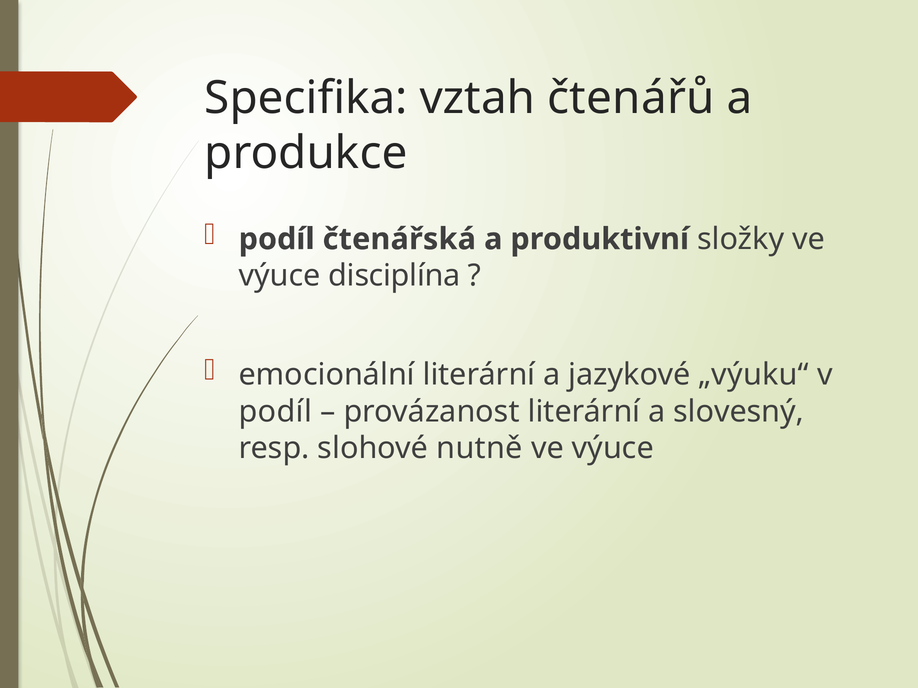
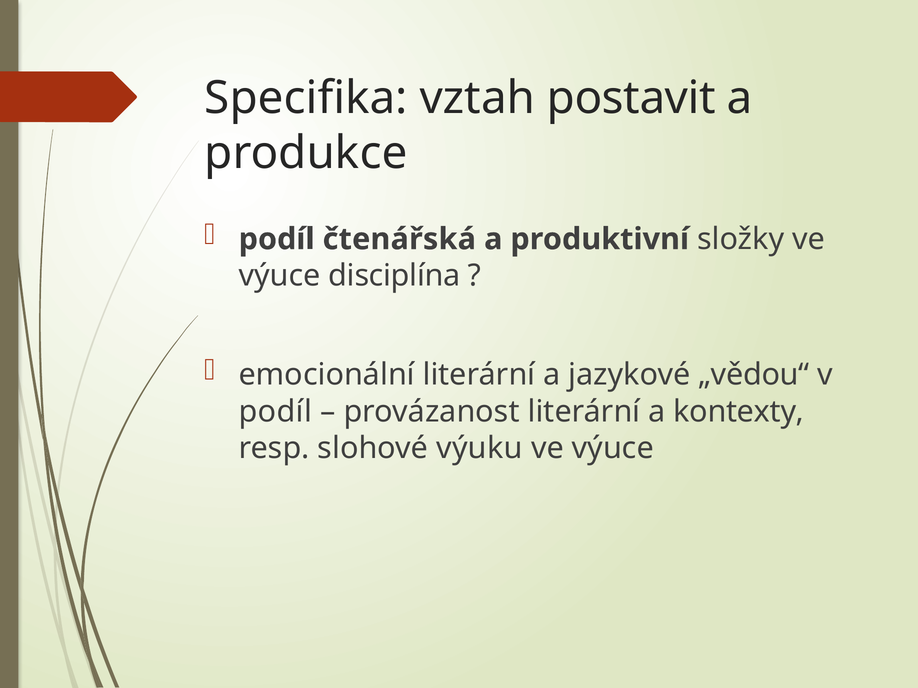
čtenářů: čtenářů -> postavit
„výuku“: „výuku“ -> „vědou“
slovesný: slovesný -> kontexty
nutně: nutně -> výuku
